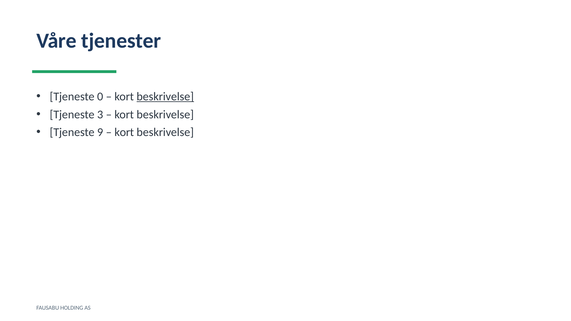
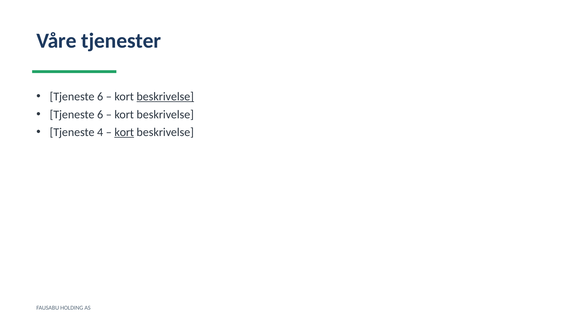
0 at (100, 97): 0 -> 6
3 at (100, 115): 3 -> 6
9: 9 -> 4
kort at (124, 132) underline: none -> present
